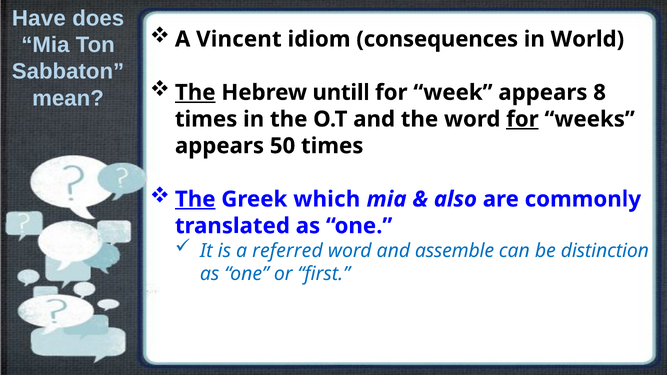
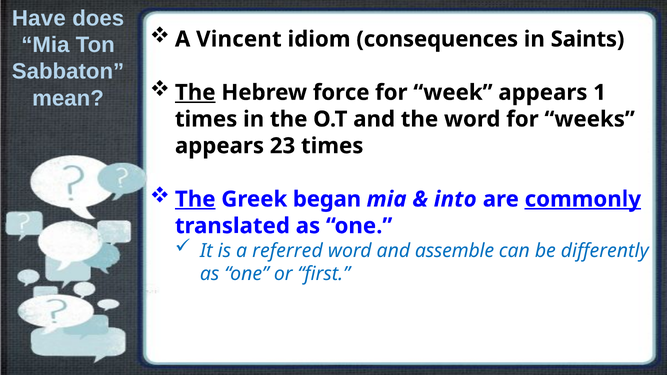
World: World -> Saints
untill: untill -> force
8: 8 -> 1
for at (522, 119) underline: present -> none
50: 50 -> 23
which: which -> began
also: also -> into
commonly underline: none -> present
distinction: distinction -> differently
